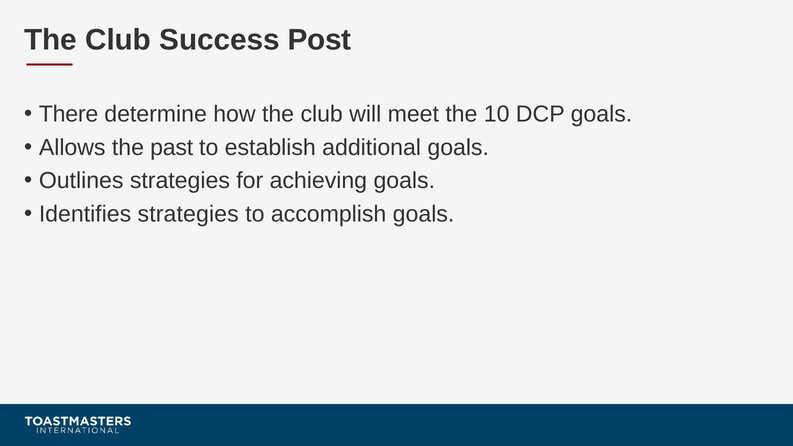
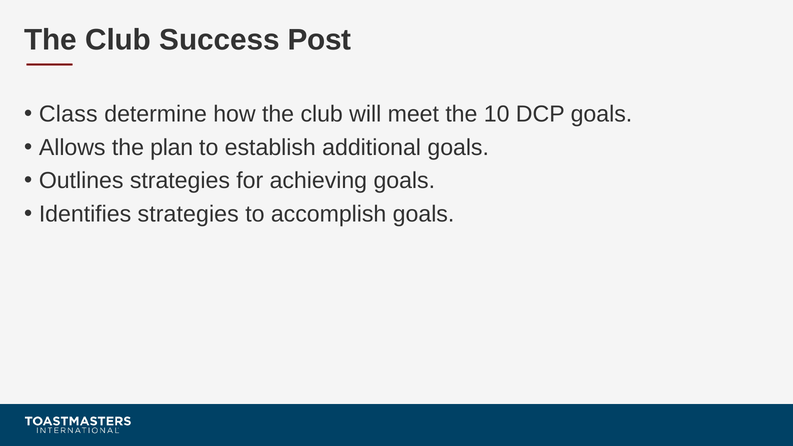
There: There -> Class
past: past -> plan
